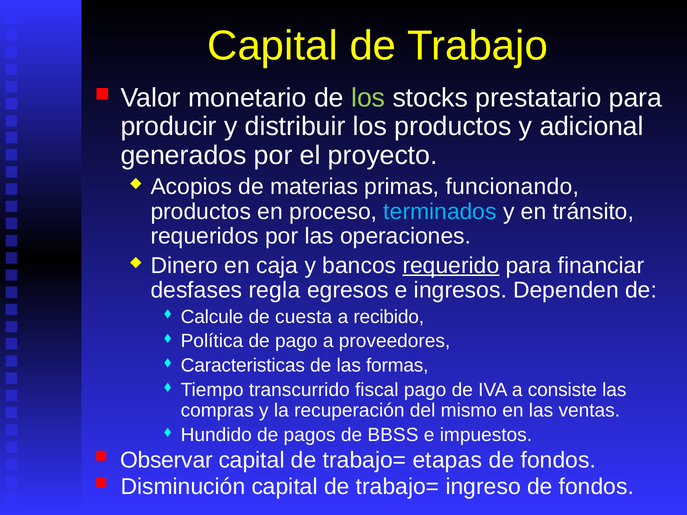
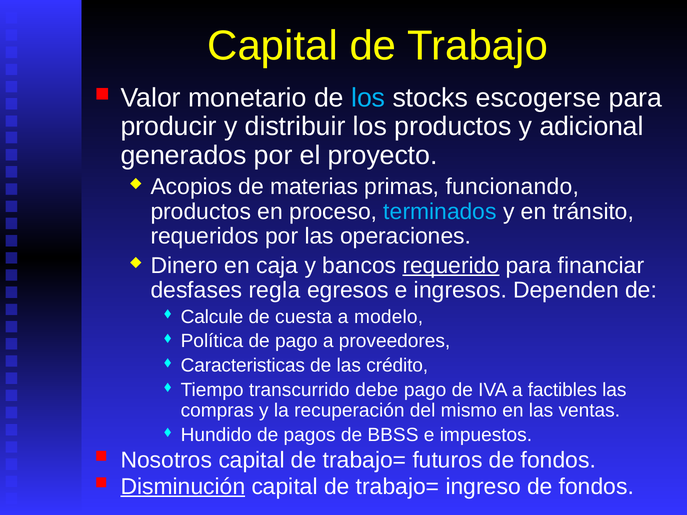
los at (368, 98) colour: light green -> light blue
prestatario: prestatario -> escogerse
recibido: recibido -> modelo
formas: formas -> crédito
fiscal: fiscal -> debe
consiste: consiste -> factibles
Observar: Observar -> Nosotros
etapas: etapas -> futuros
Disminución underline: none -> present
